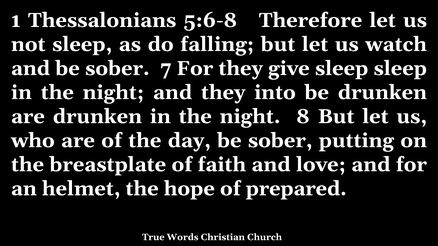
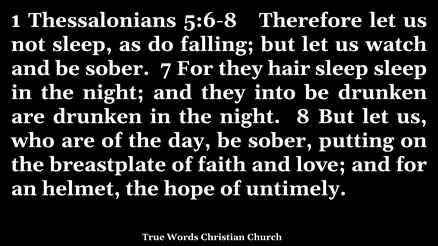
give: give -> hair
prepared: prepared -> untimely
